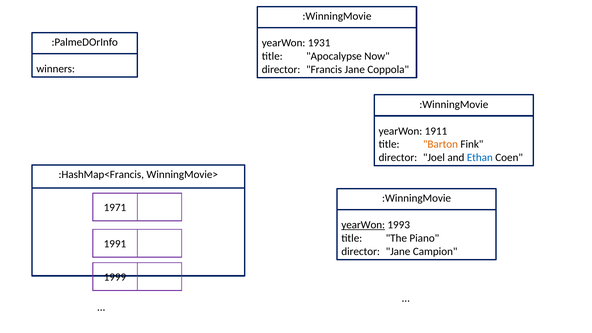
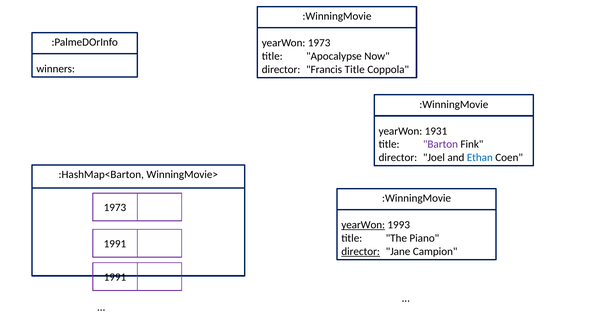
yearWon 1931: 1931 -> 1973
Francis Jane: Jane -> Title
1911: 1911 -> 1931
Barton colour: orange -> purple
:HashMap<Francis: :HashMap<Francis -> :HashMap<Barton
1971 at (115, 208): 1971 -> 1973
director at (361, 252) underline: none -> present
1999 at (115, 277): 1999 -> 1991
